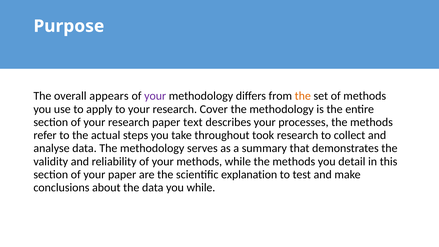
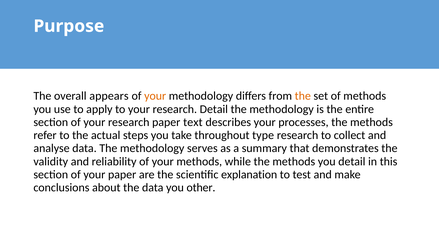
your at (155, 96) colour: purple -> orange
research Cover: Cover -> Detail
took: took -> type
you while: while -> other
